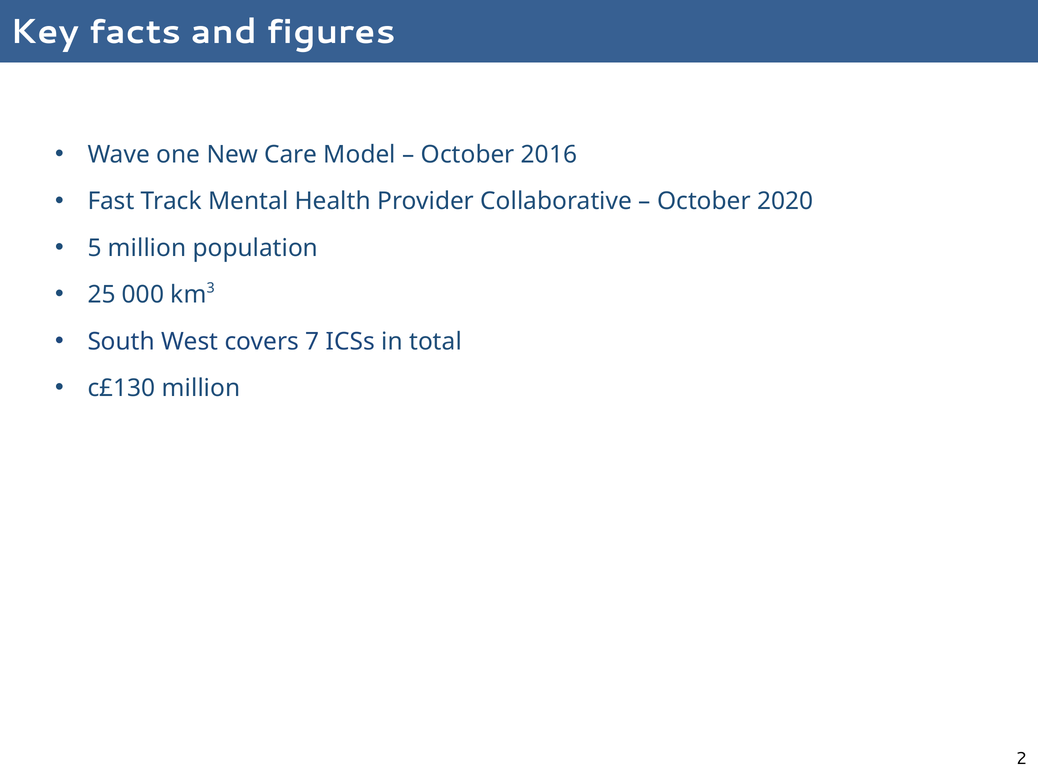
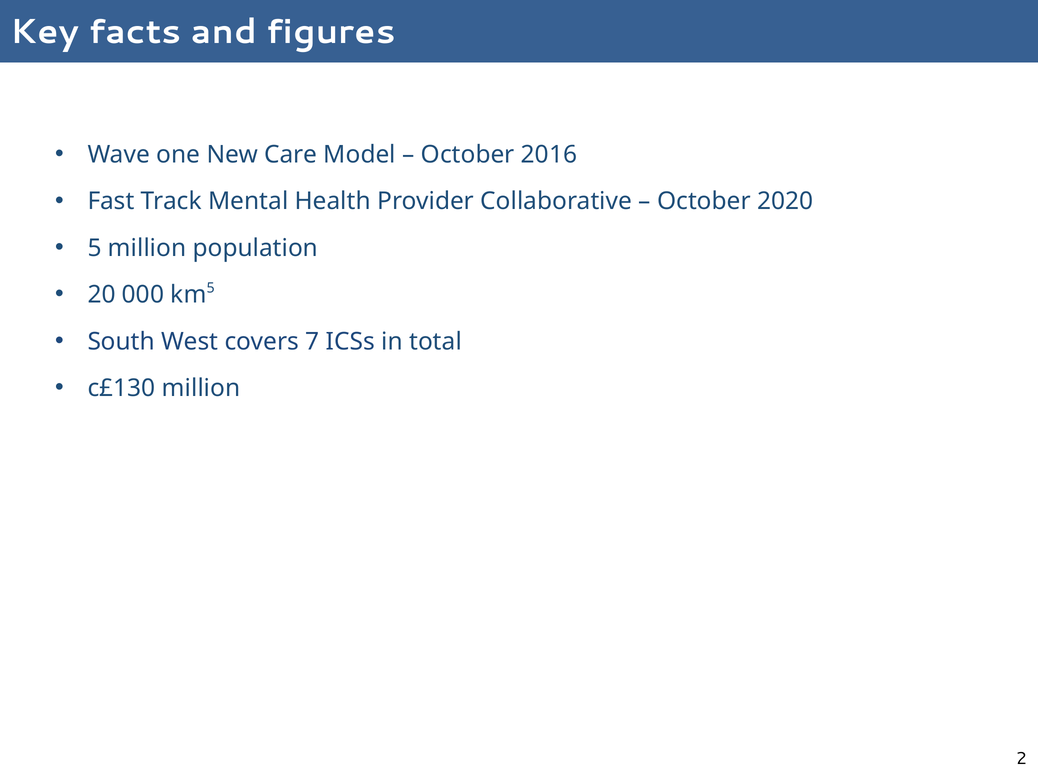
25: 25 -> 20
3 at (211, 288): 3 -> 5
